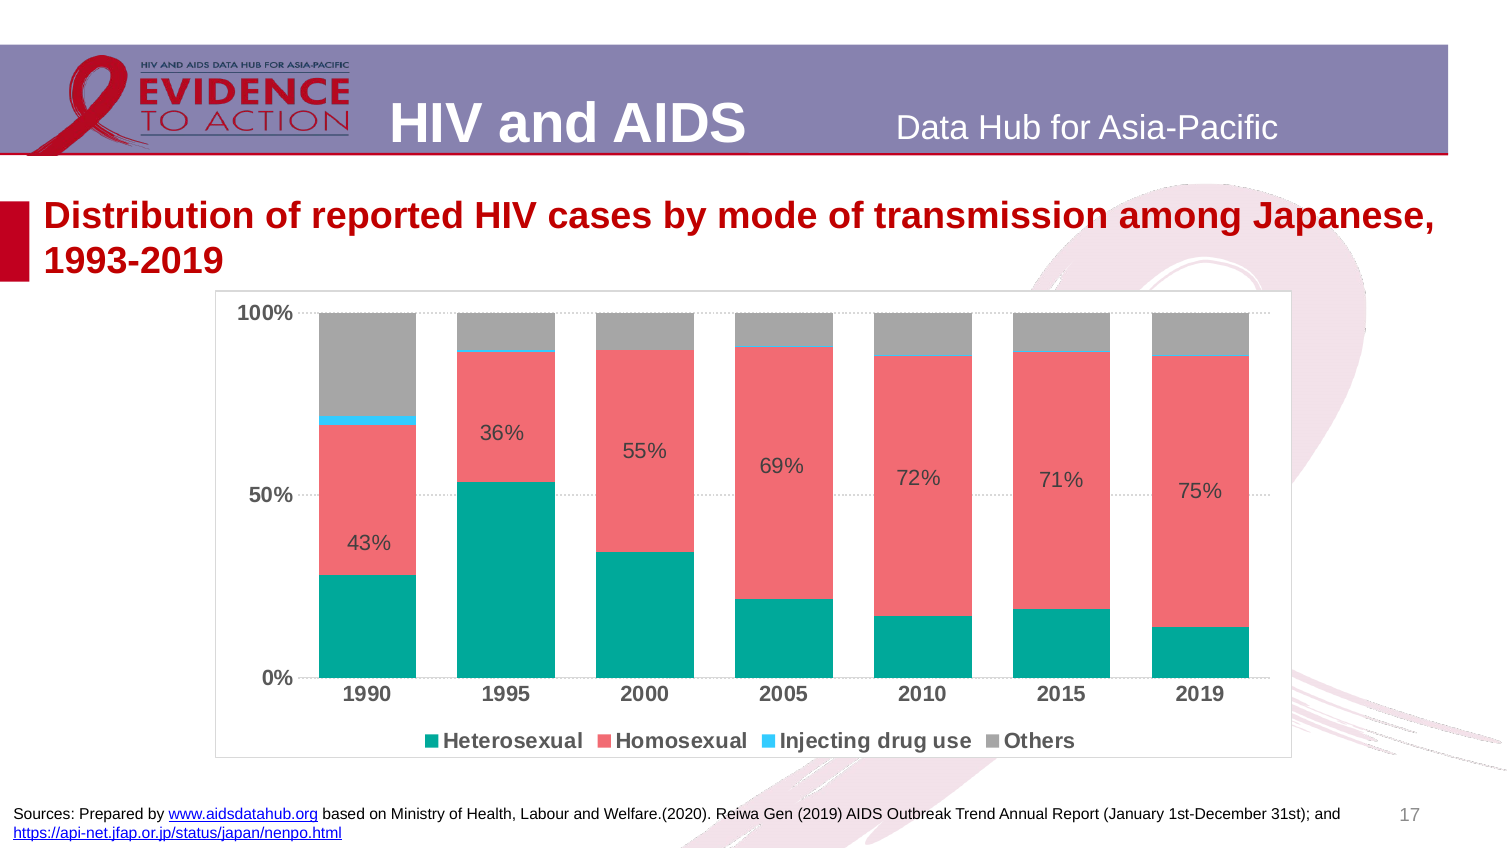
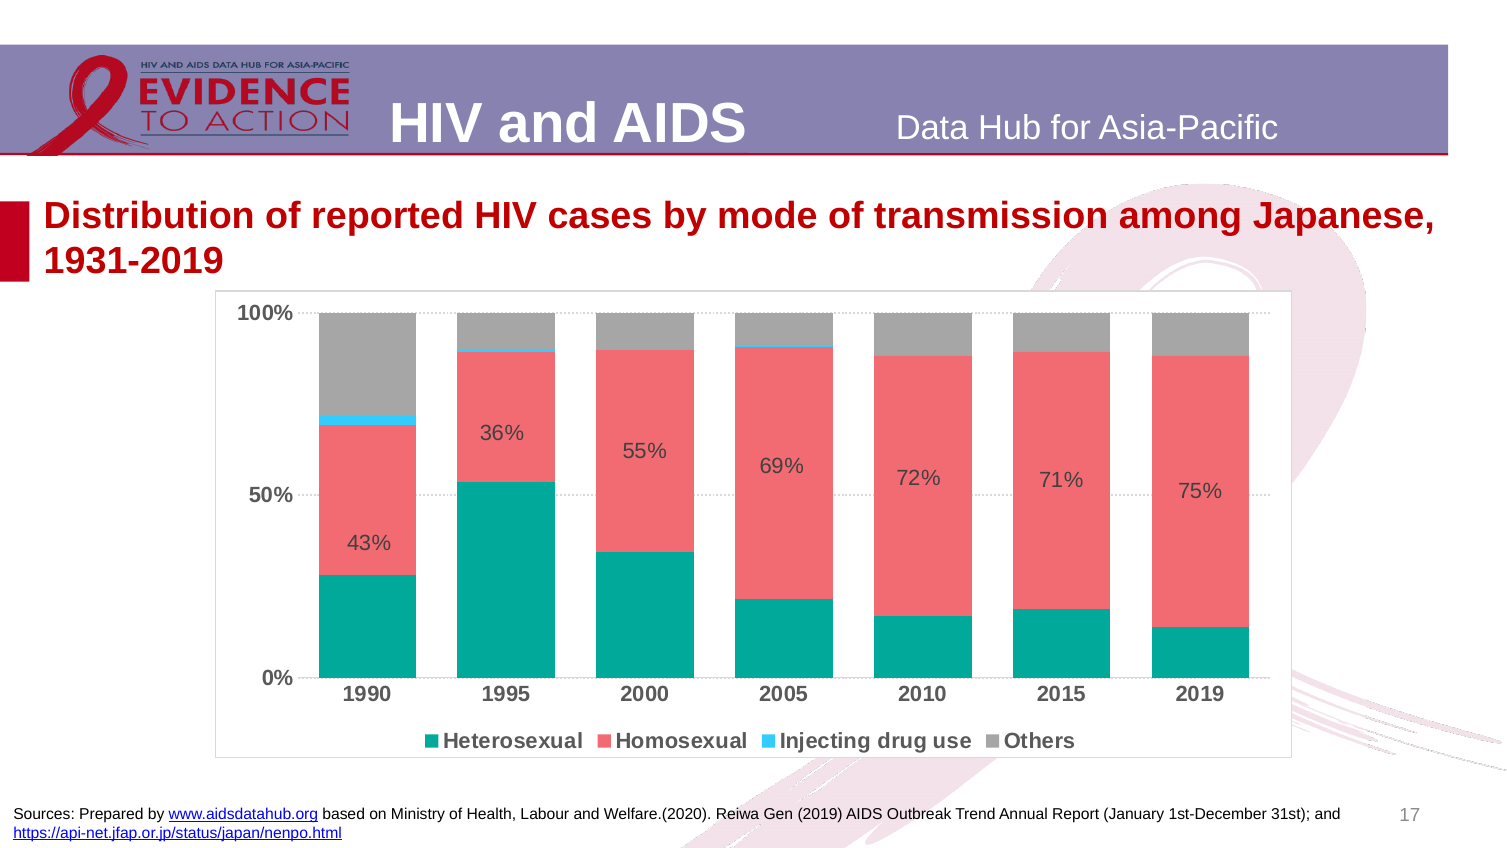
1993-2019: 1993-2019 -> 1931-2019
